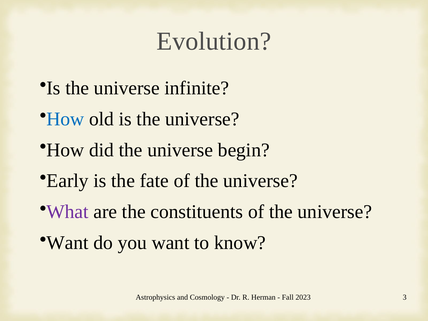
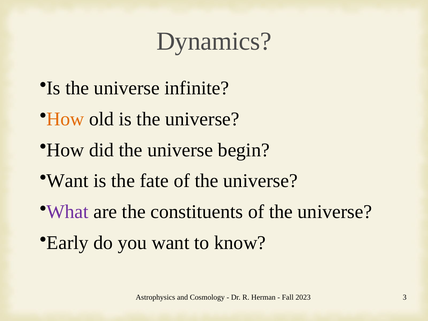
Evolution: Evolution -> Dynamics
How at (65, 119) colour: blue -> orange
Early at (68, 181): Early -> Want
Want at (68, 243): Want -> Early
